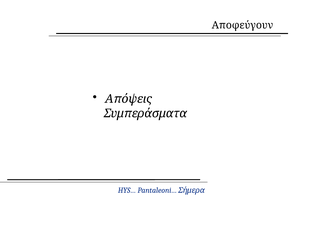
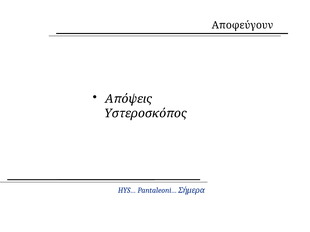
Συμπεράσματα: Συμπεράσματα -> Υστεροσκόπος
